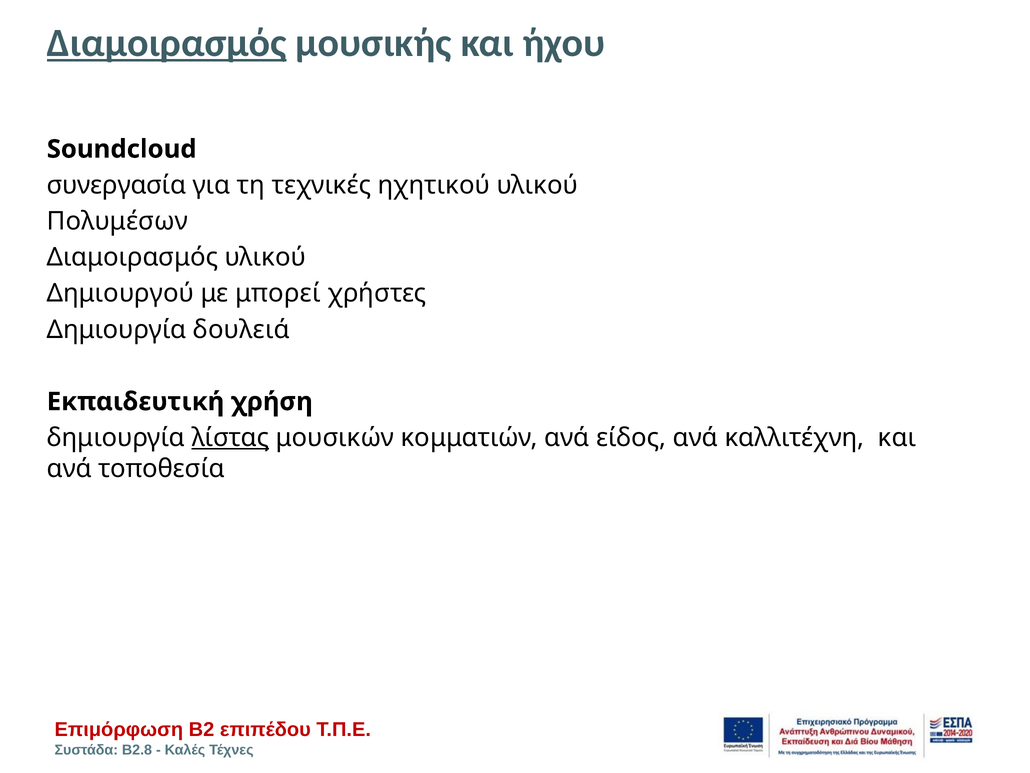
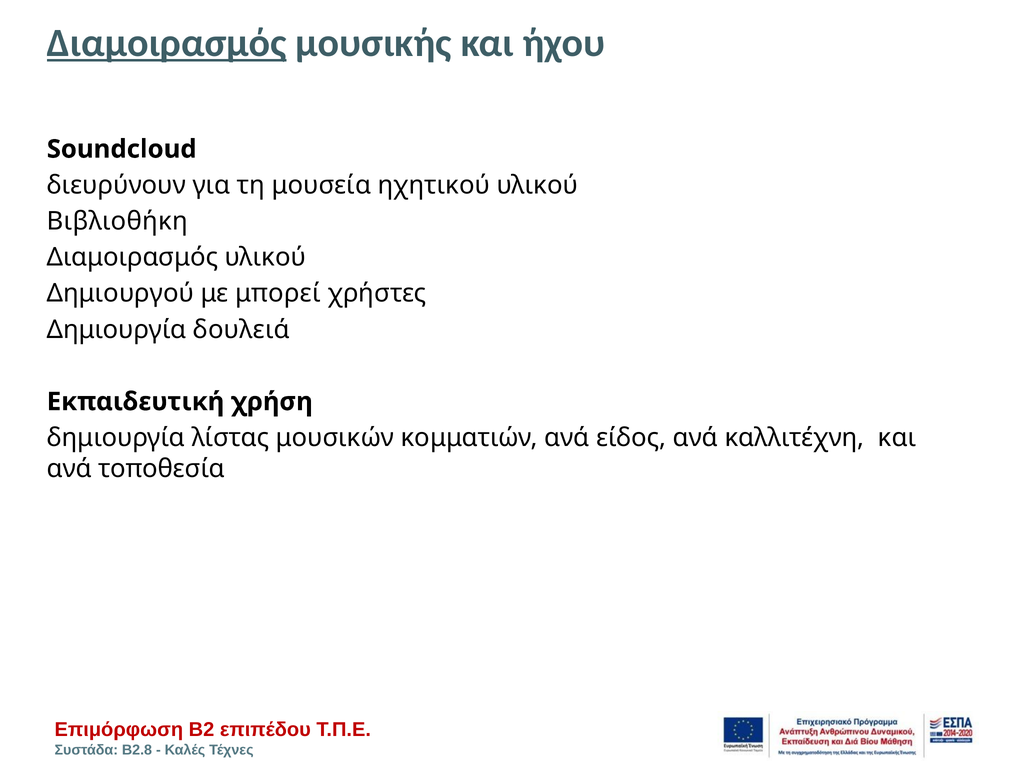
συνεργασία: συνεργασία -> διευρύνουν
τεχνικές: τεχνικές -> μουσεία
Πολυμέσων: Πολυμέσων -> Βιβλιοθήκη
λίστας underline: present -> none
